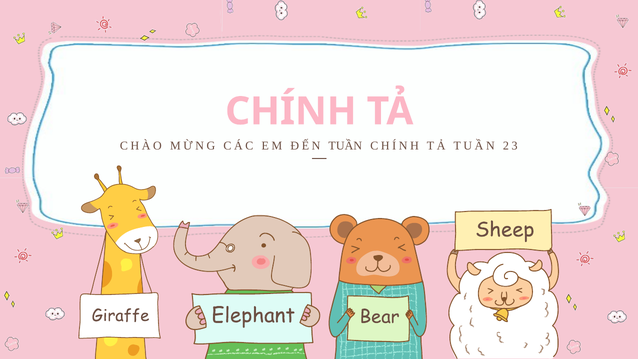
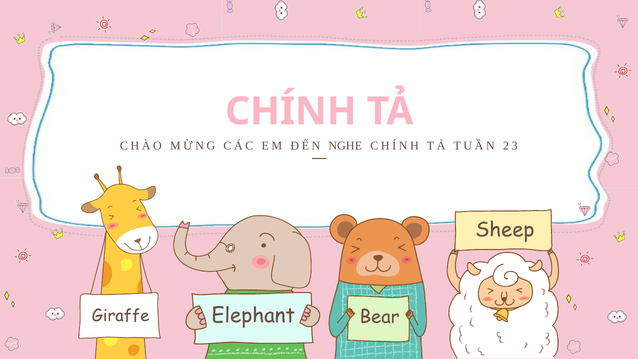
ĐẾN TUẦN: TUẦN -> NGHE
